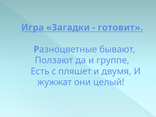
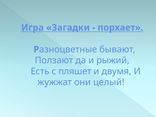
готовит: готовит -> порхает
группе: группе -> рыжий
